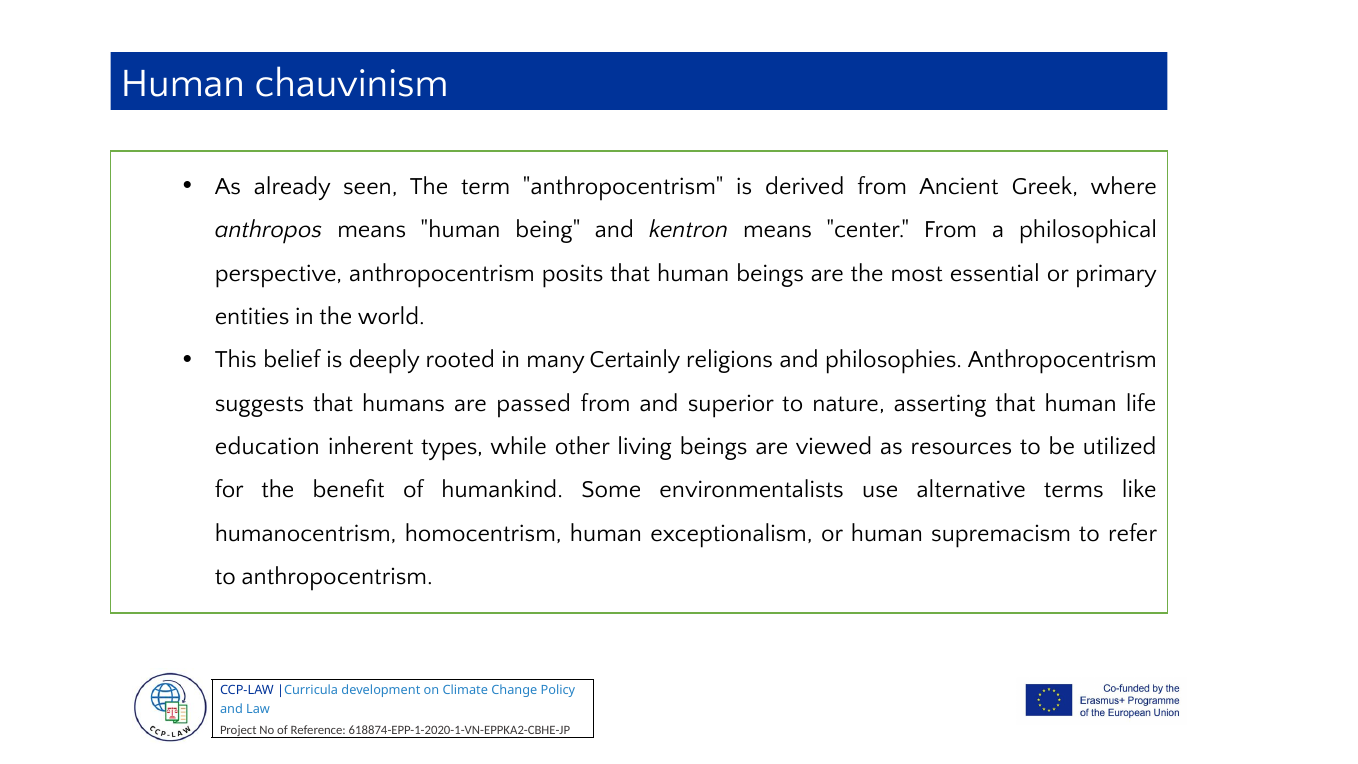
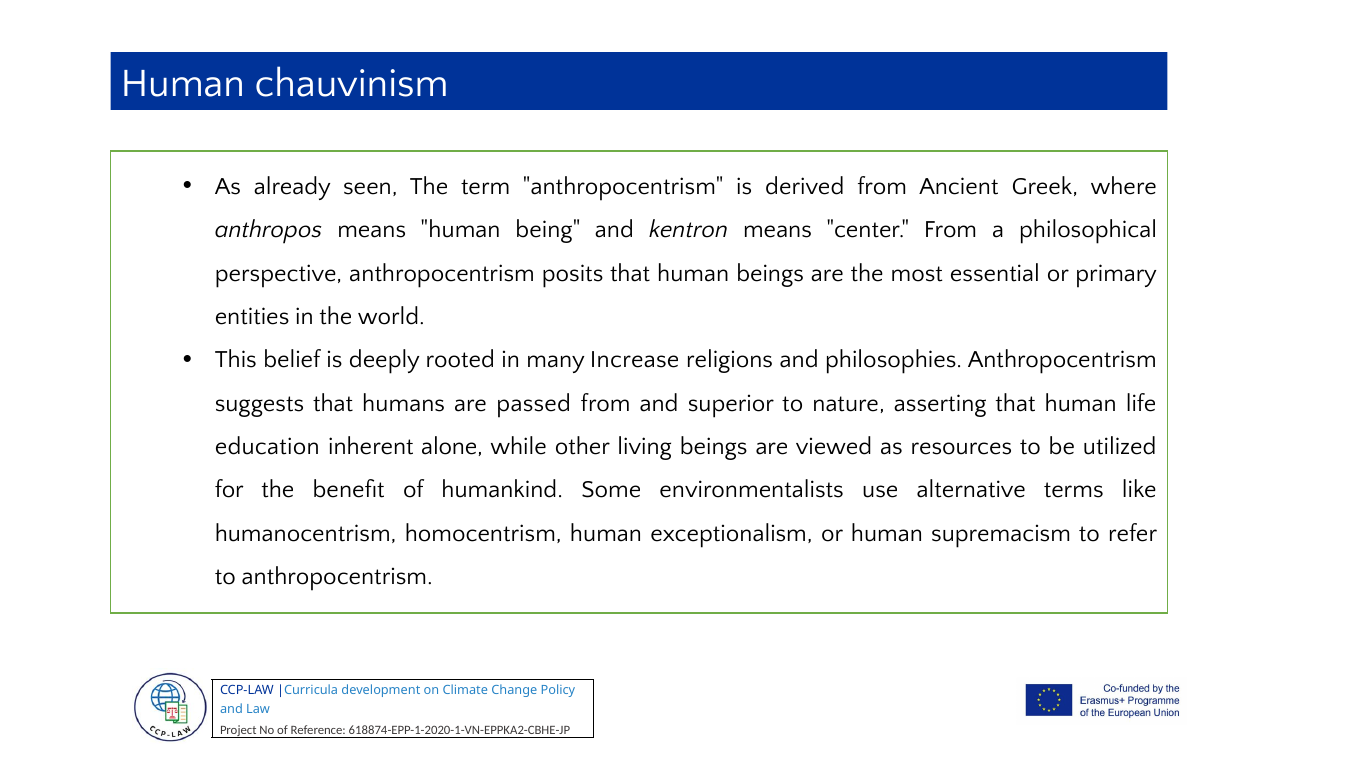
Certainly: Certainly -> Increase
types: types -> alone
